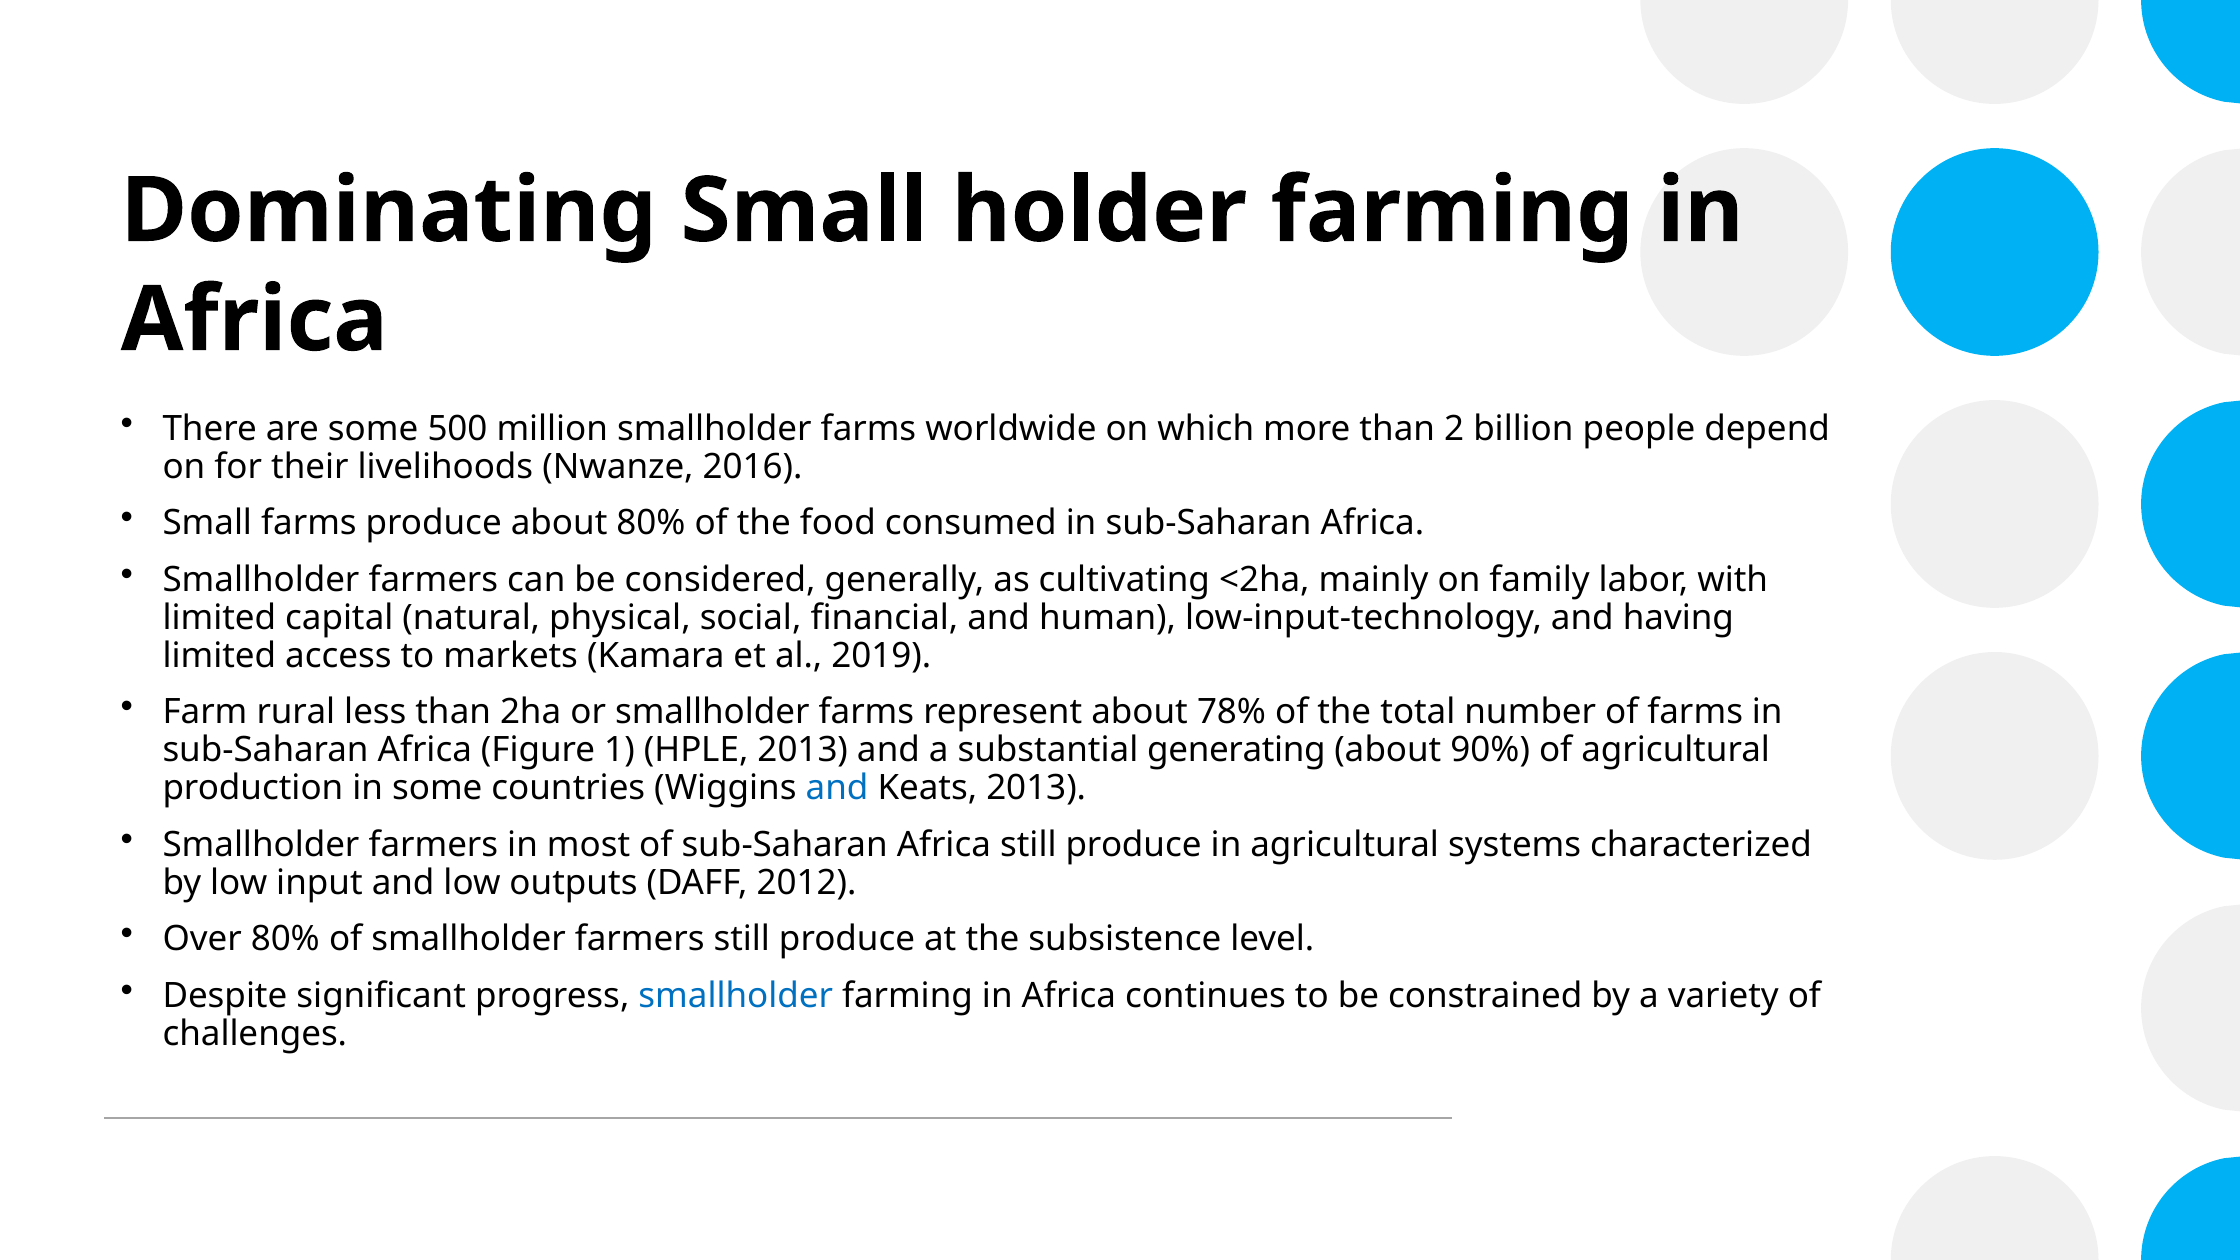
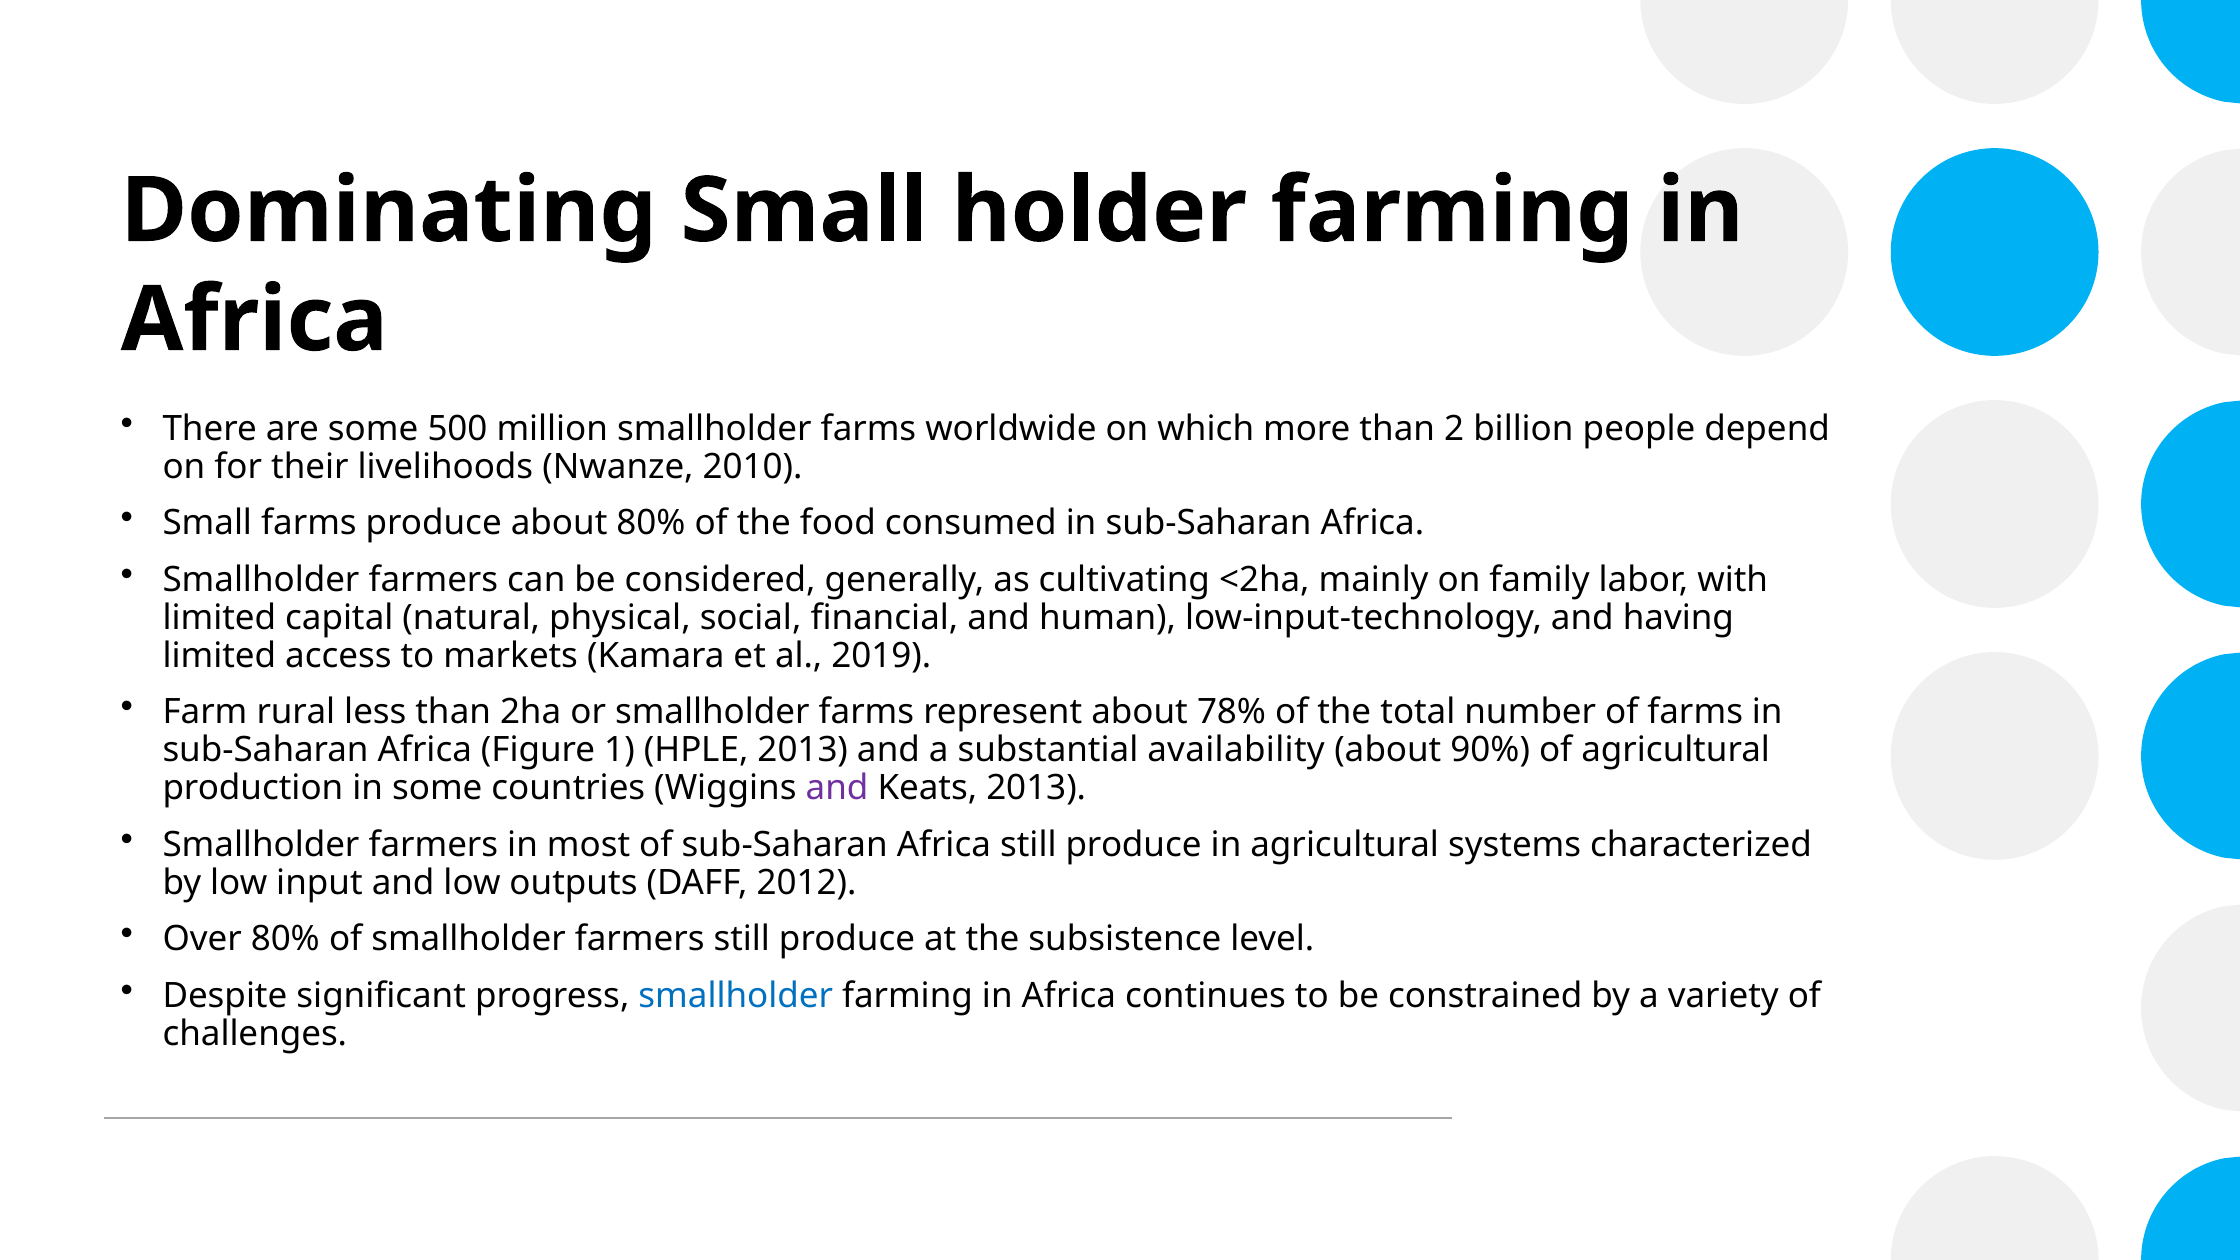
2016: 2016 -> 2010
generating: generating -> availability
and at (837, 788) colour: blue -> purple
